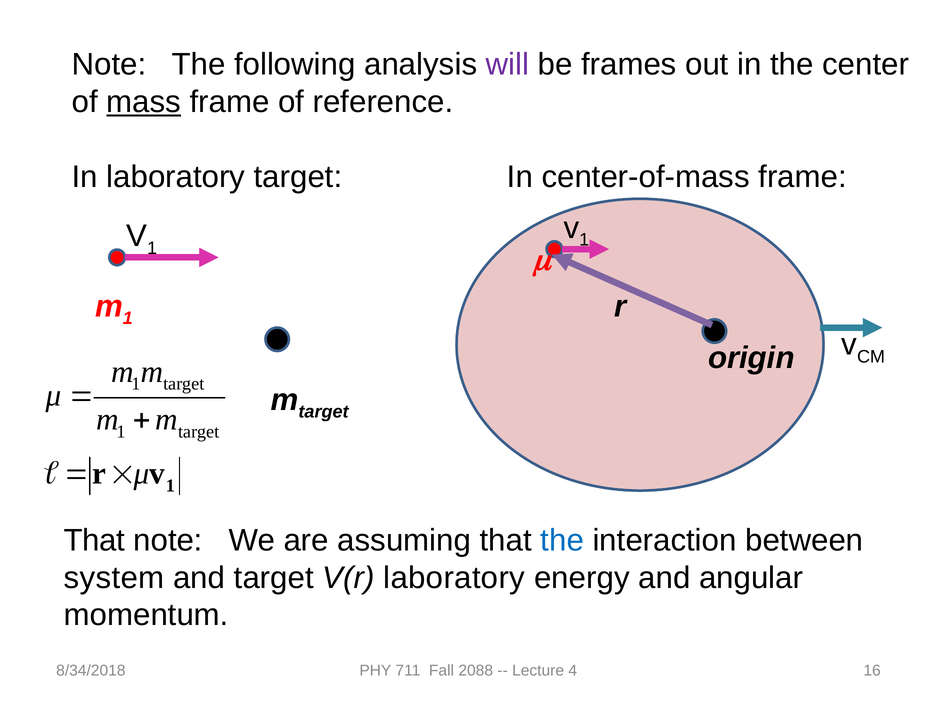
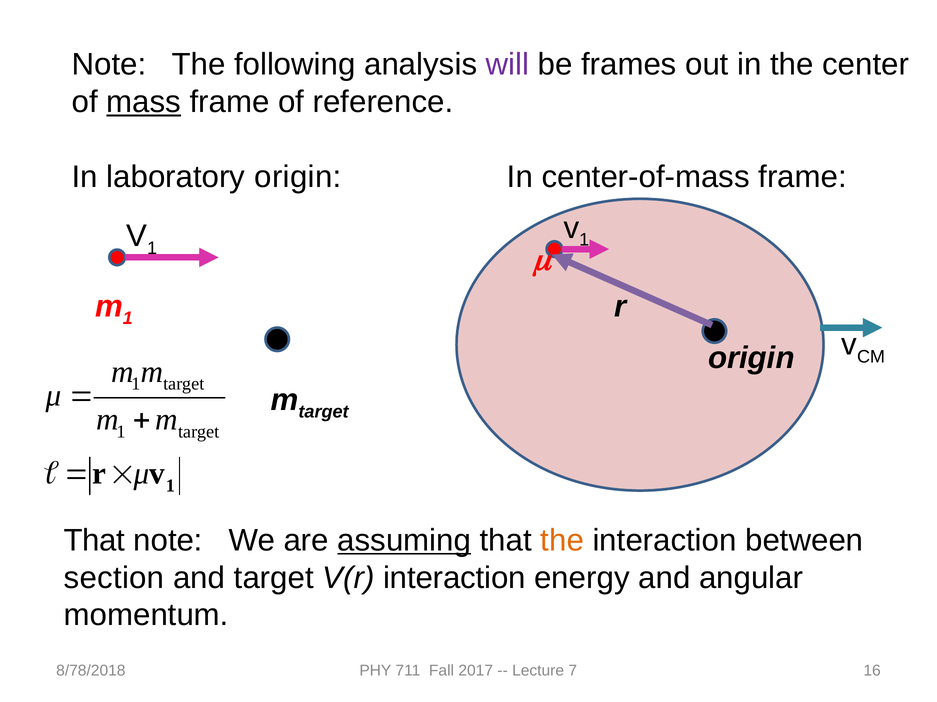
laboratory target: target -> origin
assuming underline: none -> present
the at (562, 541) colour: blue -> orange
system: system -> section
V(r laboratory: laboratory -> interaction
8/34/2018: 8/34/2018 -> 8/78/2018
2088: 2088 -> 2017
4: 4 -> 7
